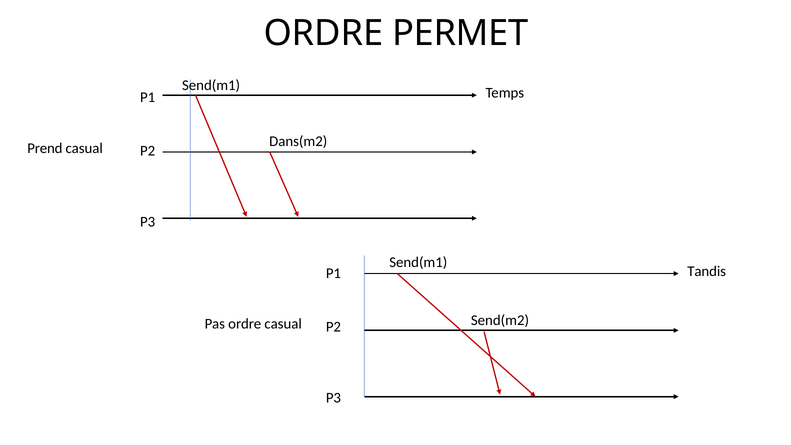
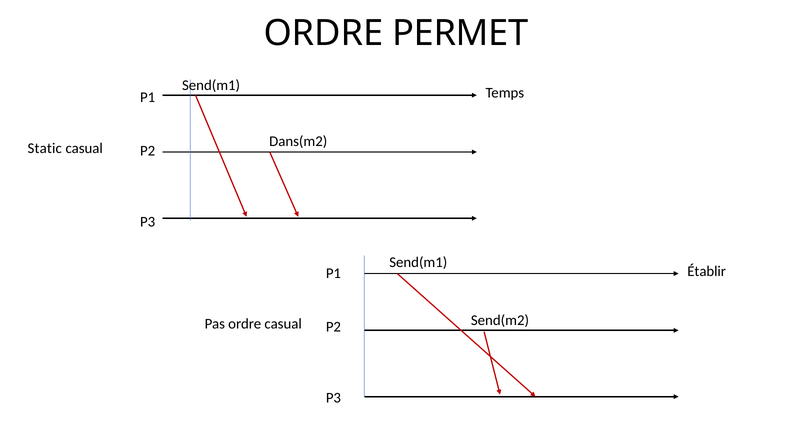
Prend: Prend -> Static
Tandis: Tandis -> Établir
